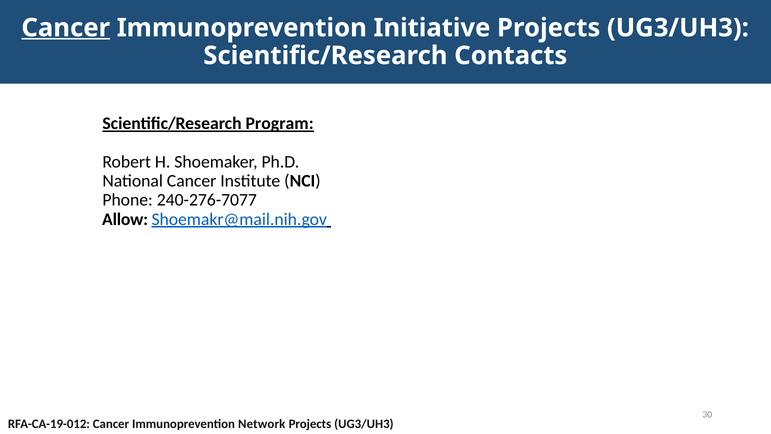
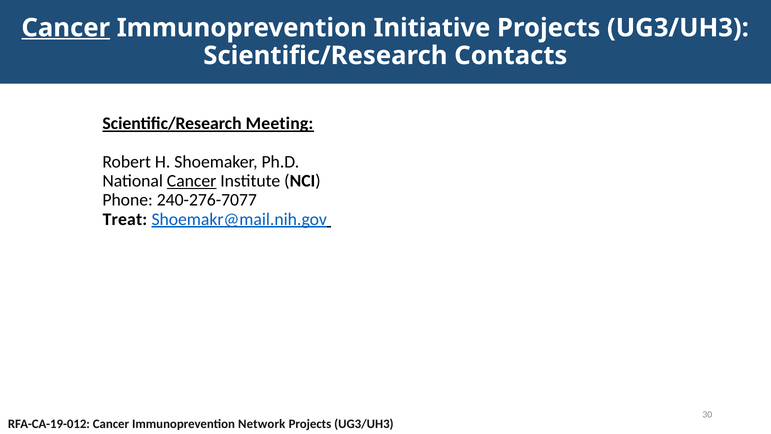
Program: Program -> Meeting
Cancer at (192, 181) underline: none -> present
Allow: Allow -> Treat
